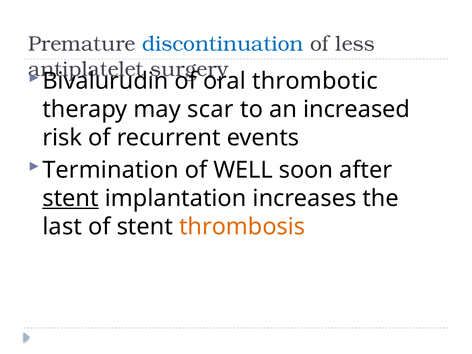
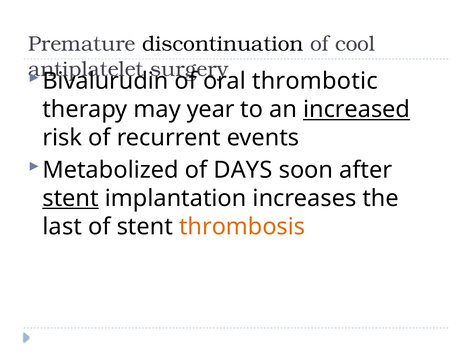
discontinuation colour: blue -> black
less: less -> cool
scar: scar -> year
increased underline: none -> present
Termination: Termination -> Metabolized
WELL: WELL -> DAYS
